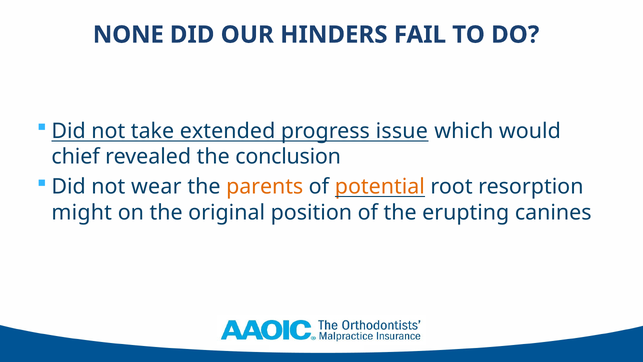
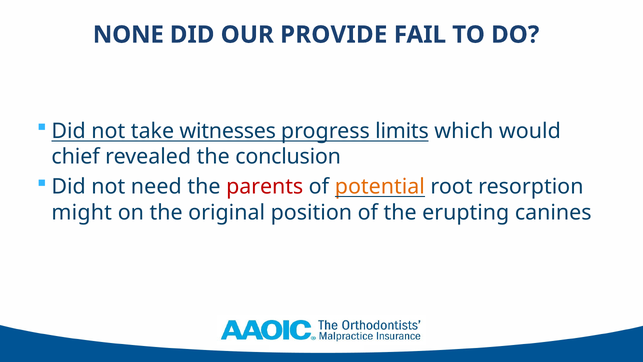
HINDERS: HINDERS -> PROVIDE
extended: extended -> witnesses
issue: issue -> limits
wear: wear -> need
parents colour: orange -> red
